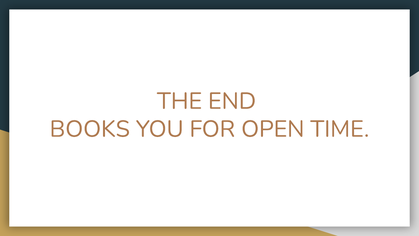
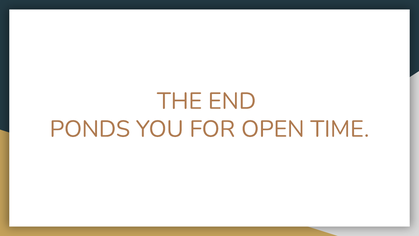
BOOKS: BOOKS -> PONDS
